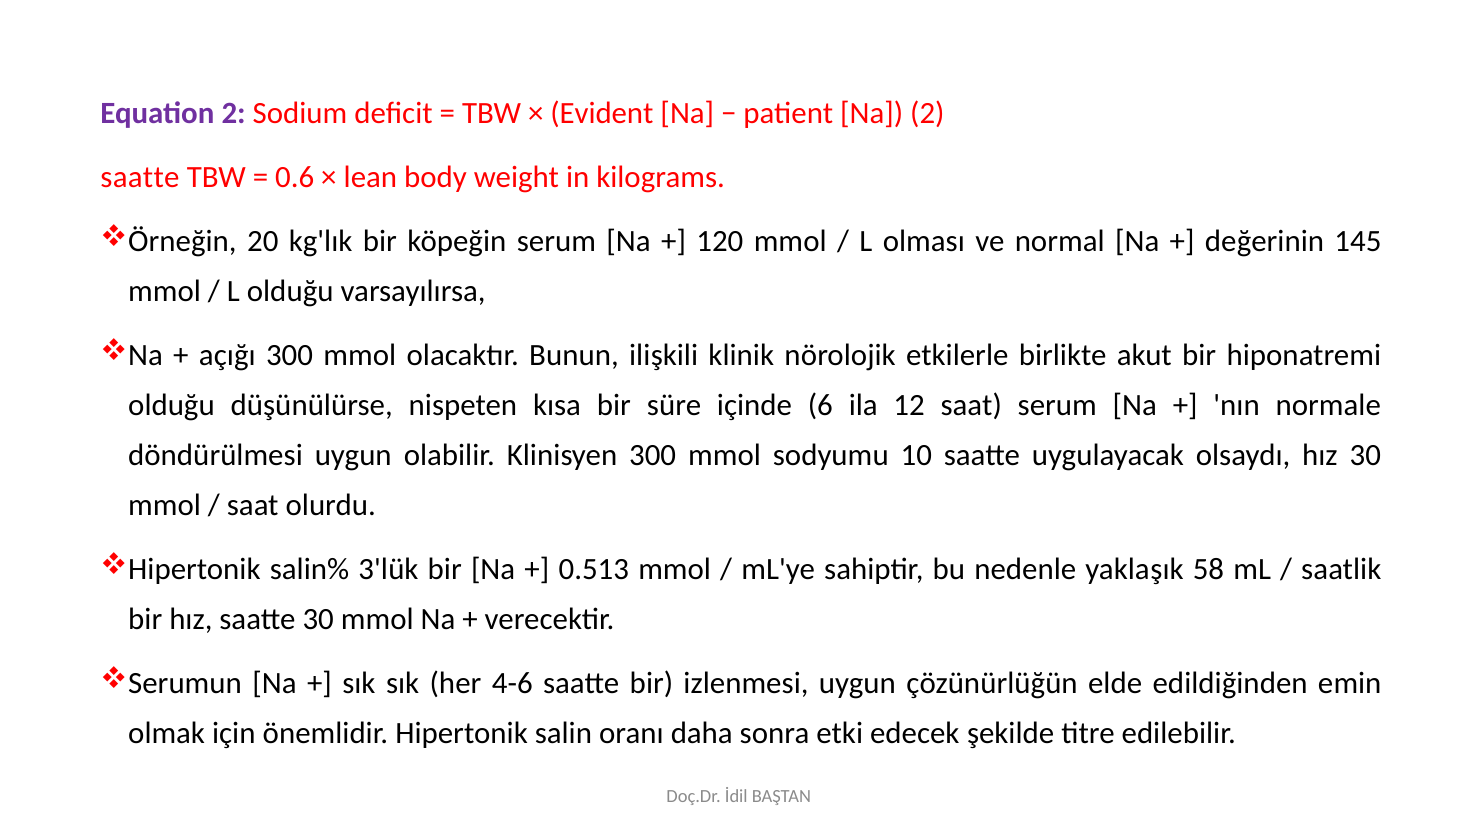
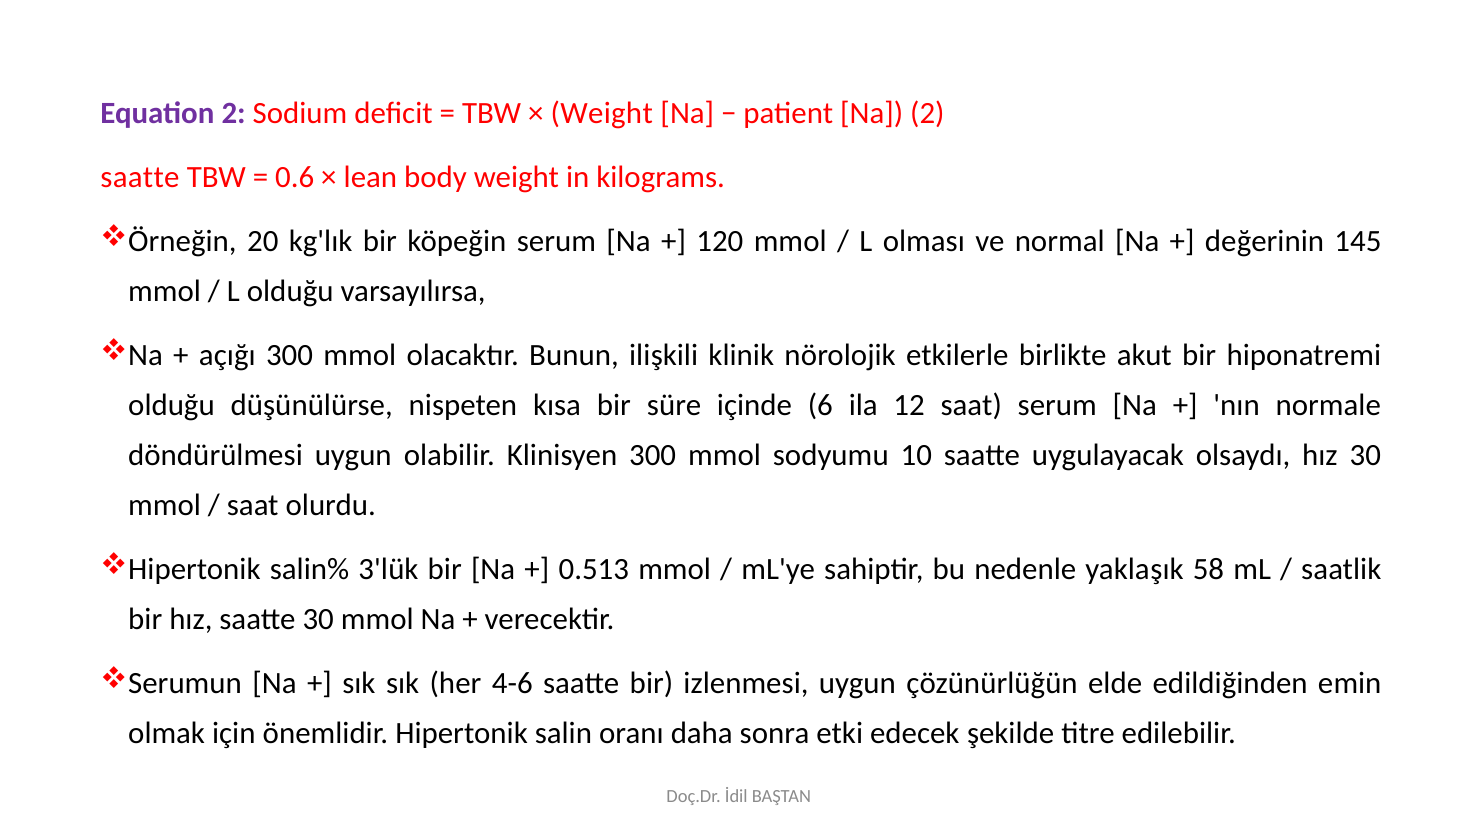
Evident at (602, 114): Evident -> Weight
